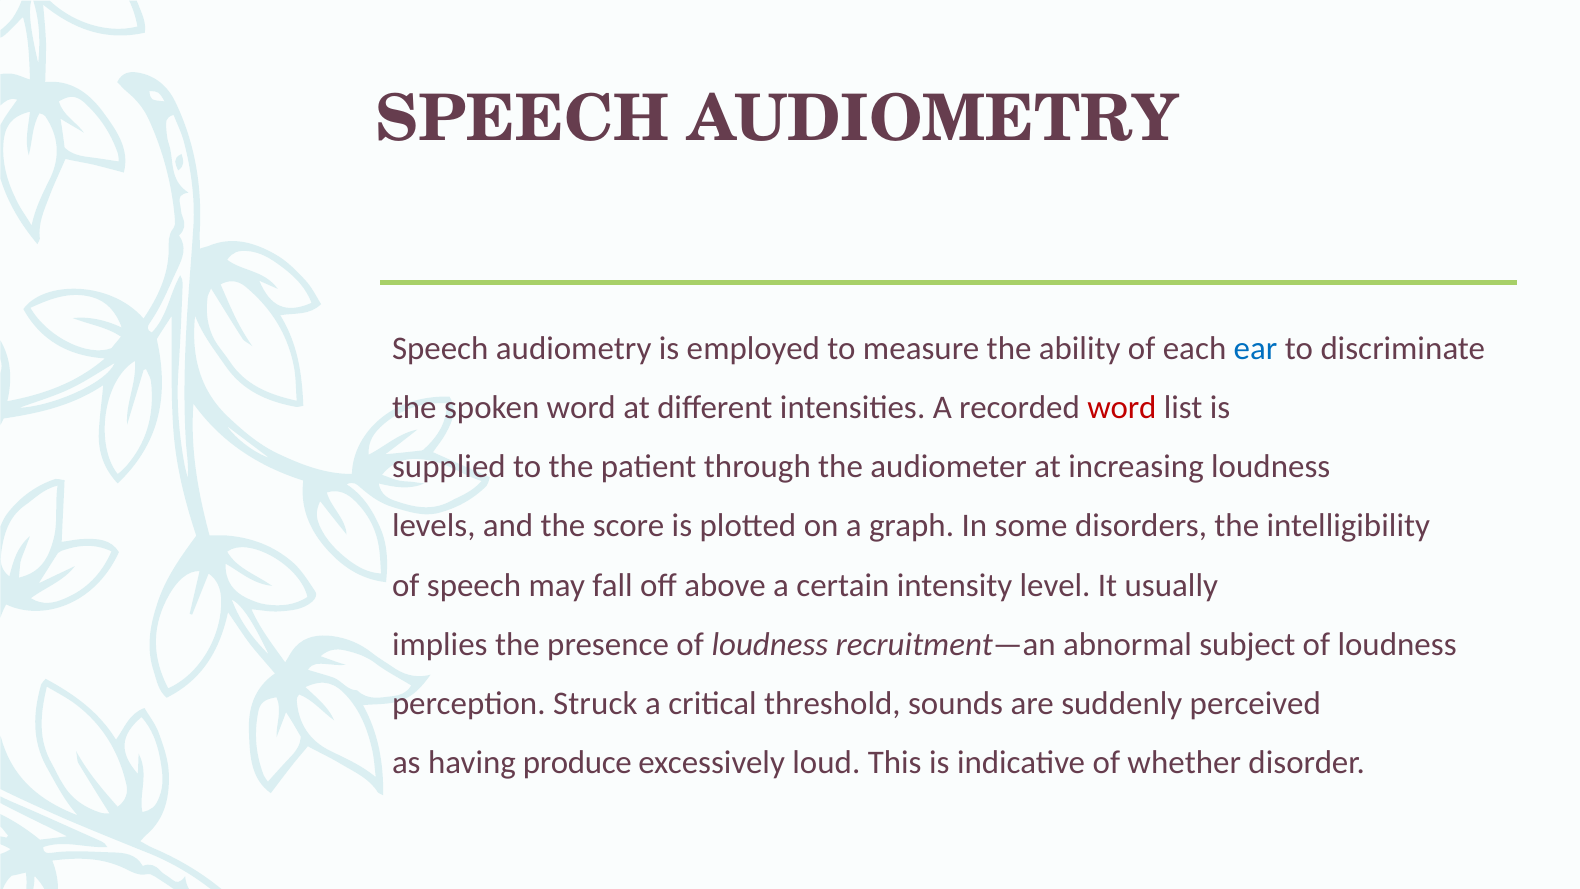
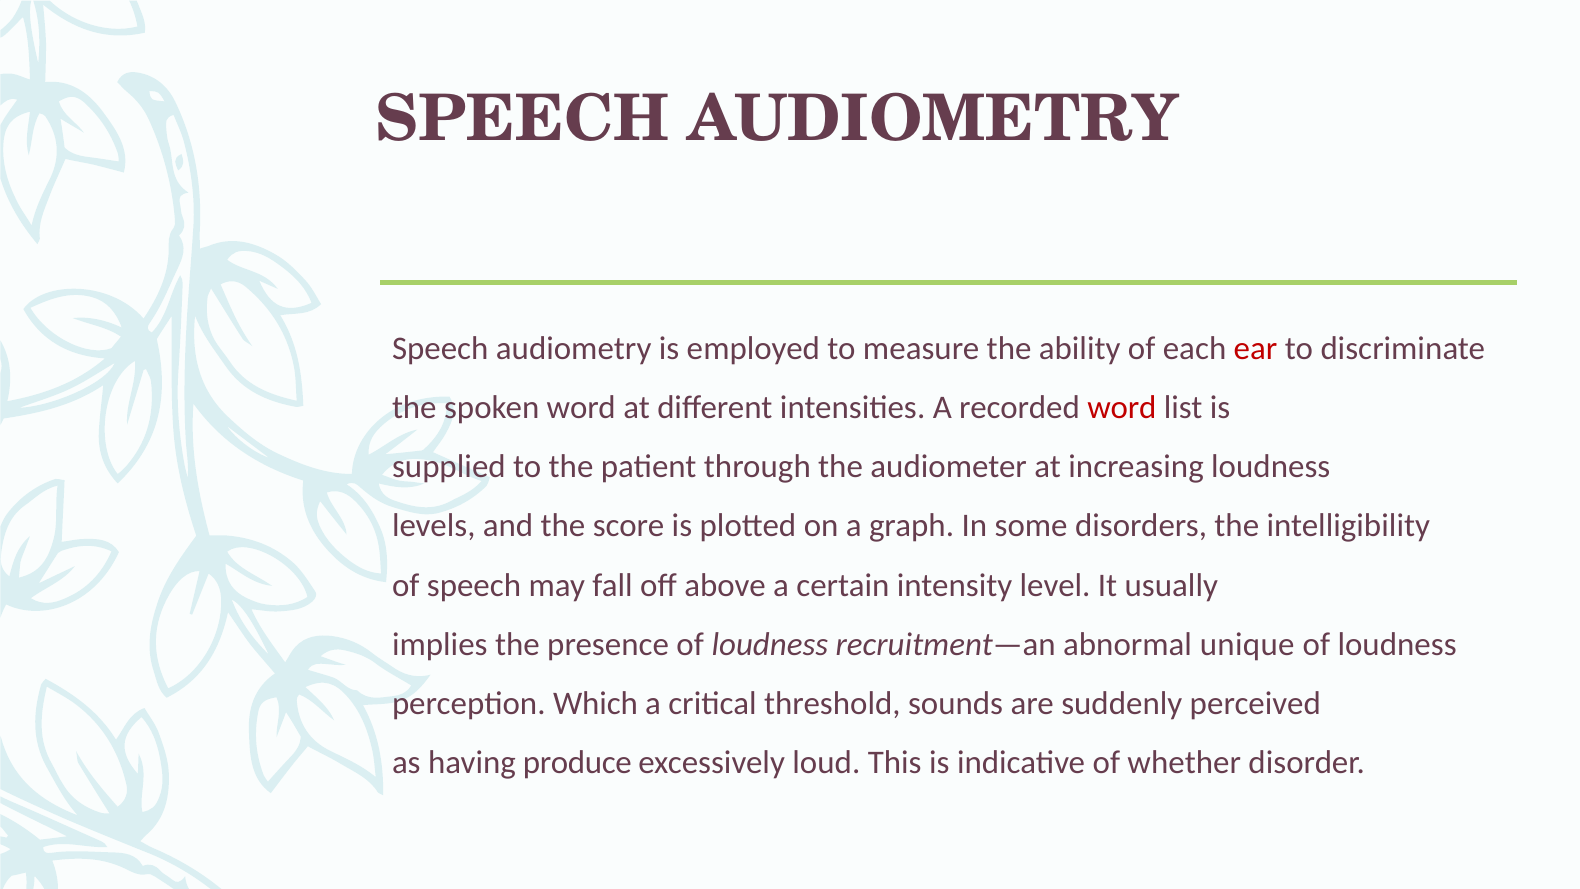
ear colour: blue -> red
subject: subject -> unique
Struck: Struck -> Which
